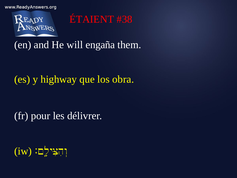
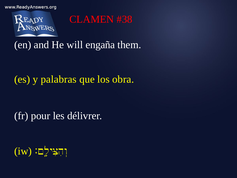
ÉTAIENT: ÉTAIENT -> CLAMEN
highway: highway -> palabras
